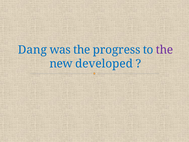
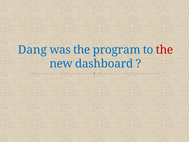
progress: progress -> program
the at (164, 50) colour: purple -> red
developed: developed -> dashboard
